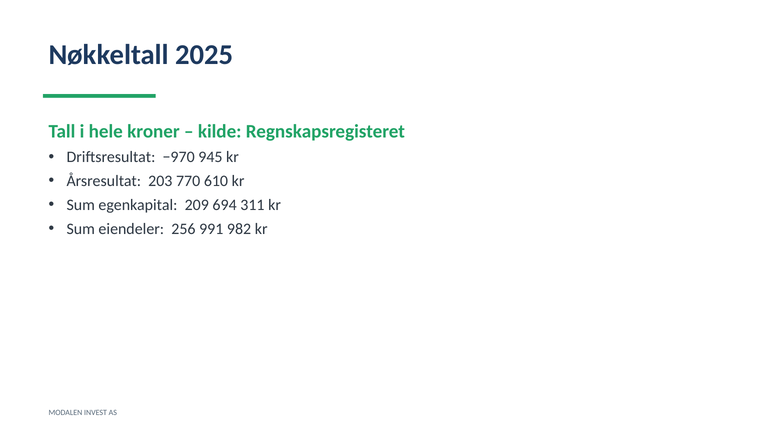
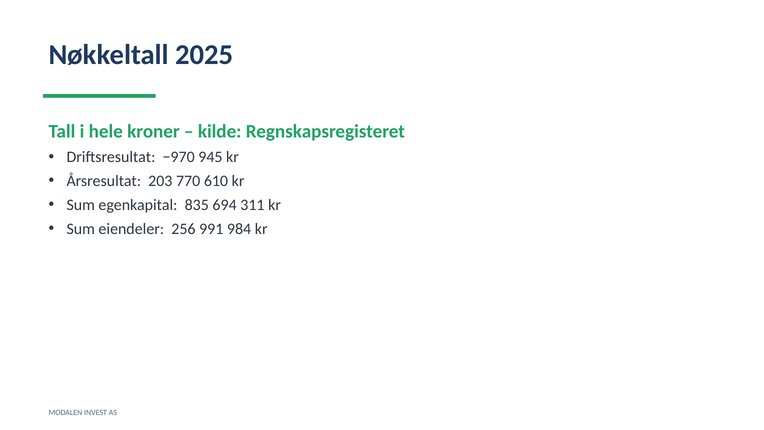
209: 209 -> 835
982: 982 -> 984
